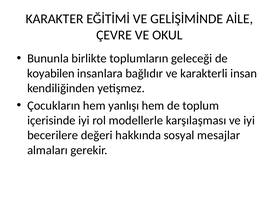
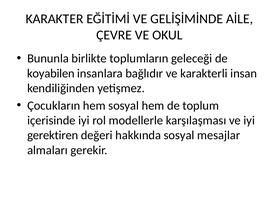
hem yanlışı: yanlışı -> sosyal
becerilere: becerilere -> gerektiren
